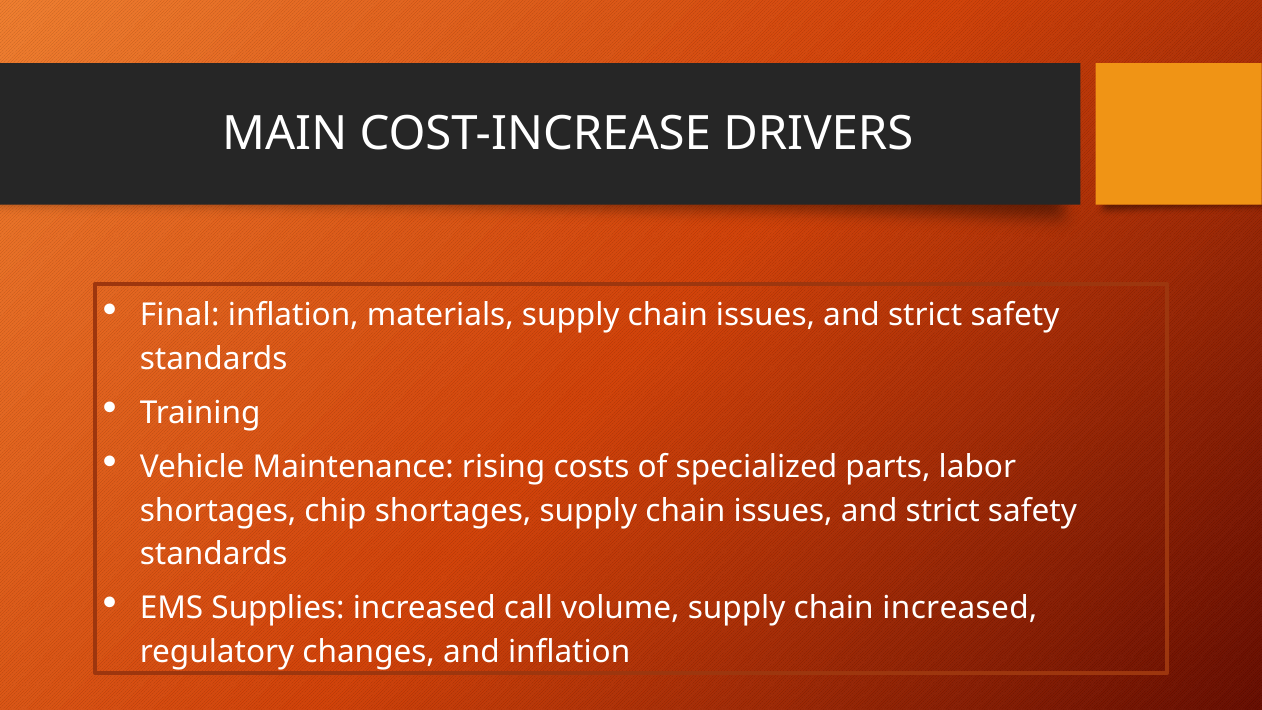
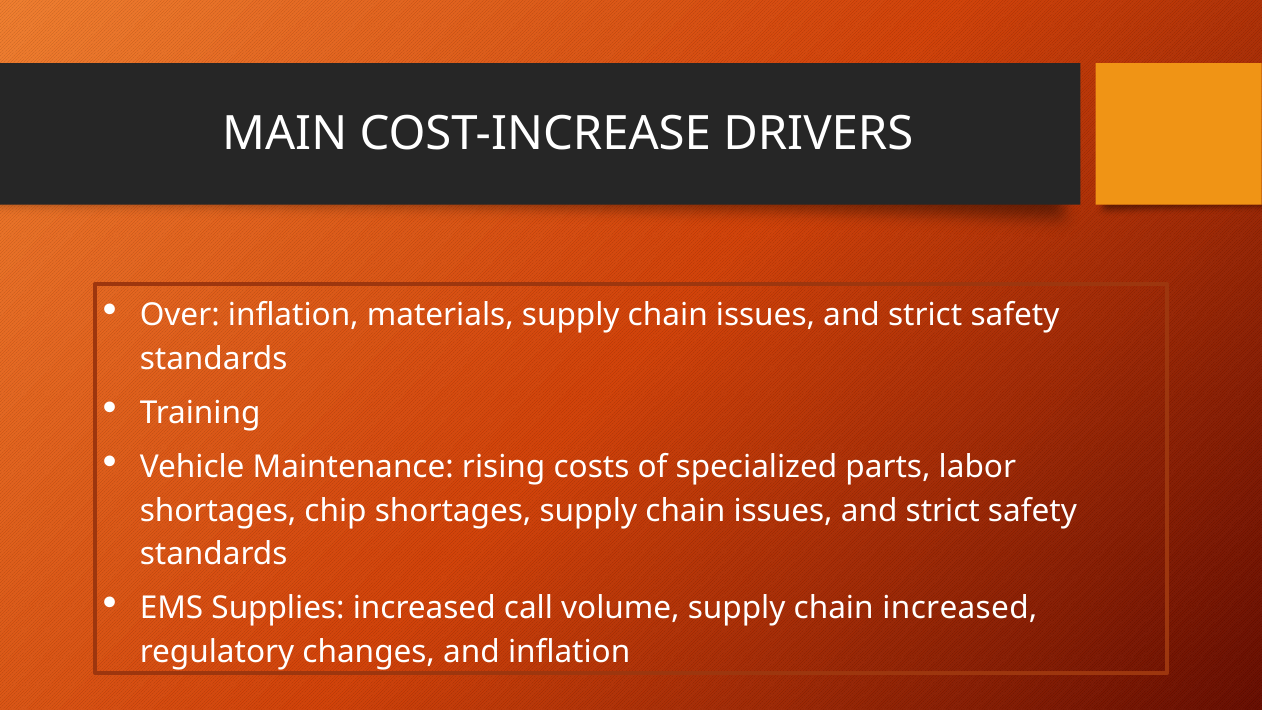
Final: Final -> Over
